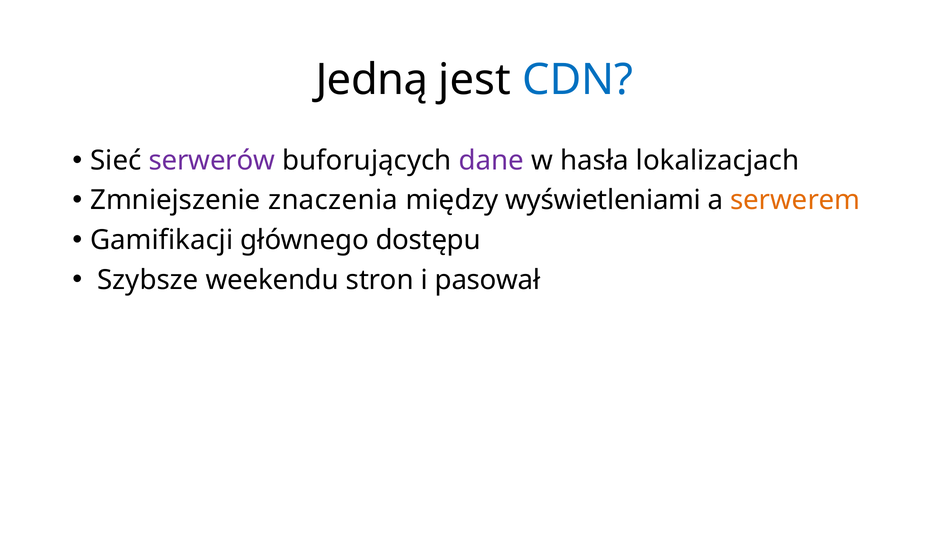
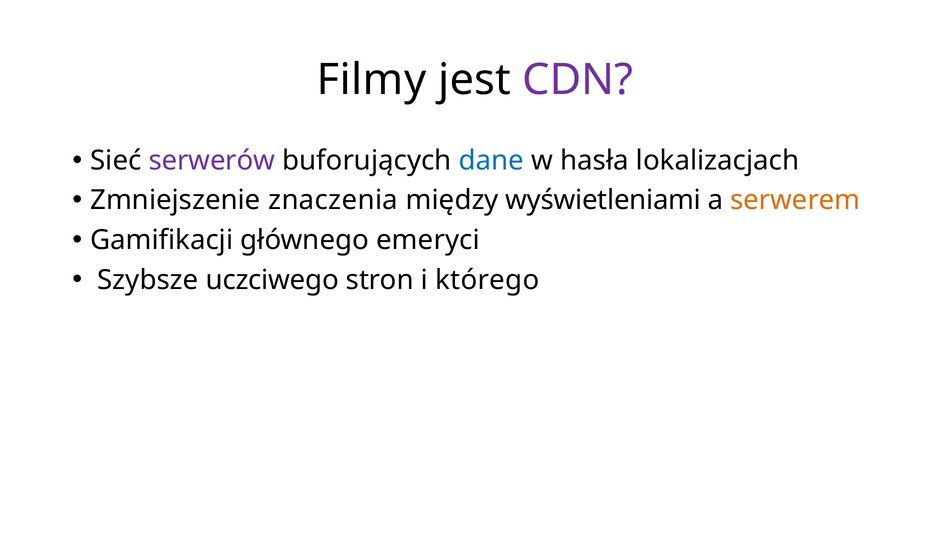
Jedną: Jedną -> Filmy
CDN colour: blue -> purple
dane colour: purple -> blue
dostępu: dostępu -> emeryci
weekendu: weekendu -> uczciwego
pasował: pasował -> którego
